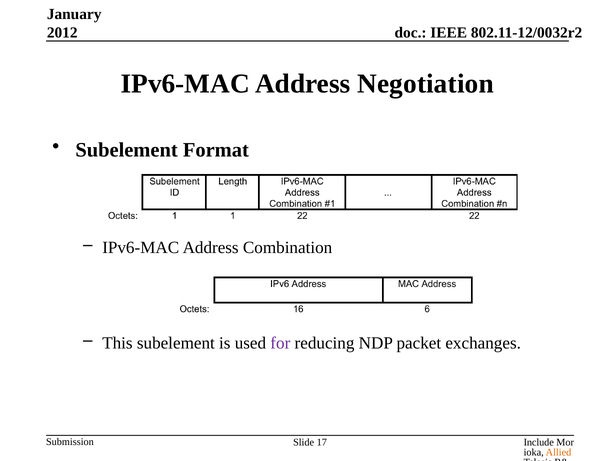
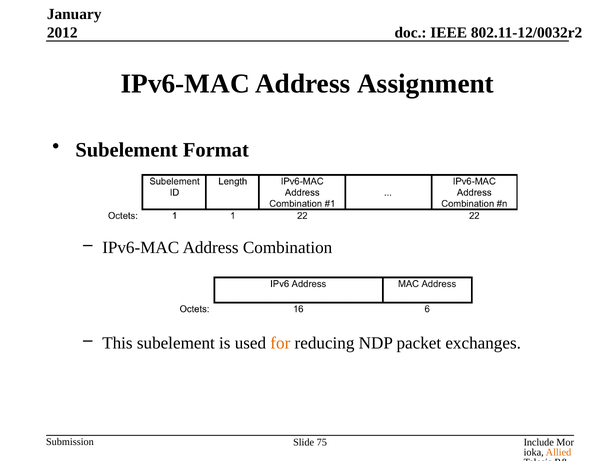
Negotiation: Negotiation -> Assignment
for colour: purple -> orange
17: 17 -> 75
